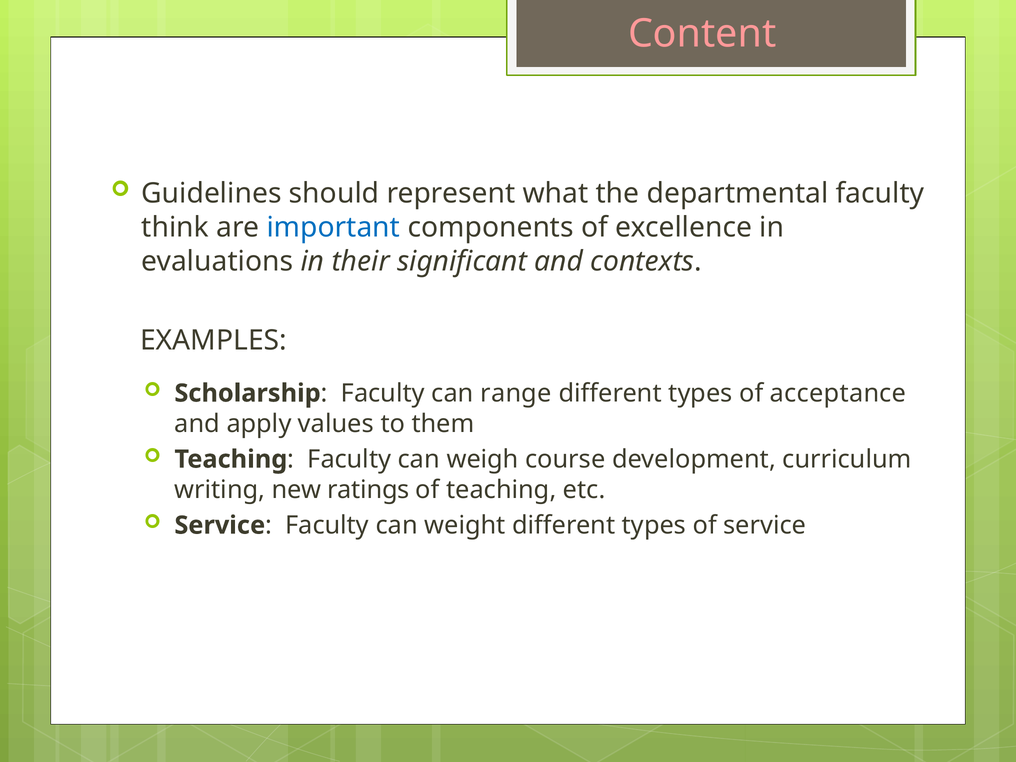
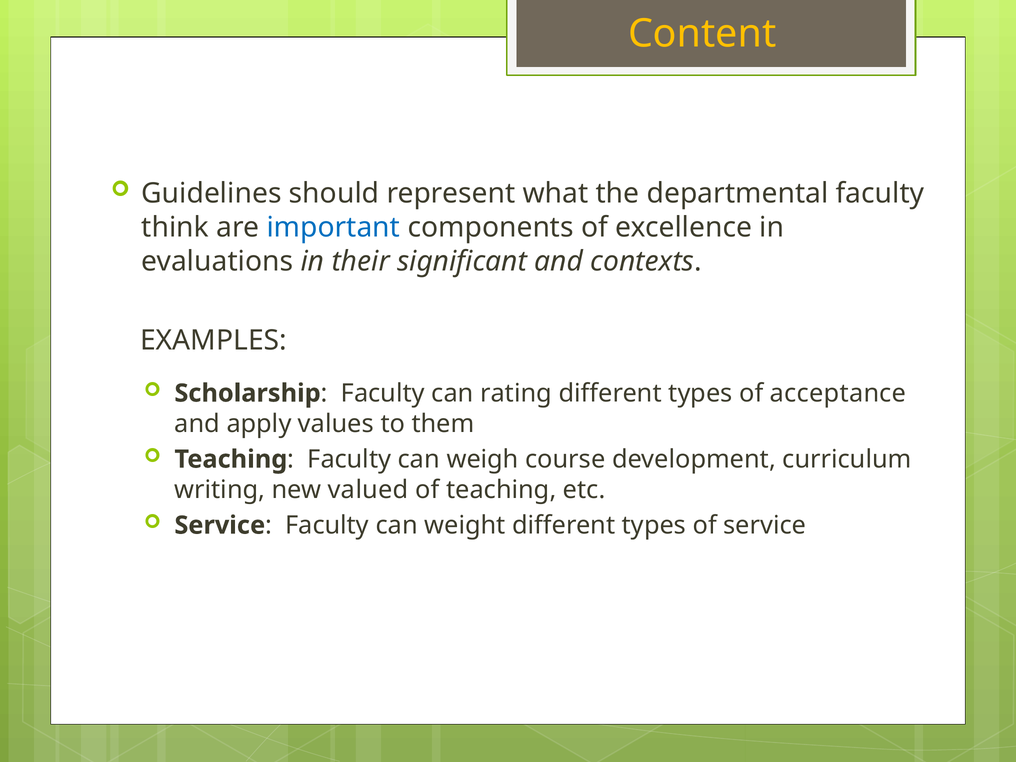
Content colour: pink -> yellow
range: range -> rating
ratings: ratings -> valued
